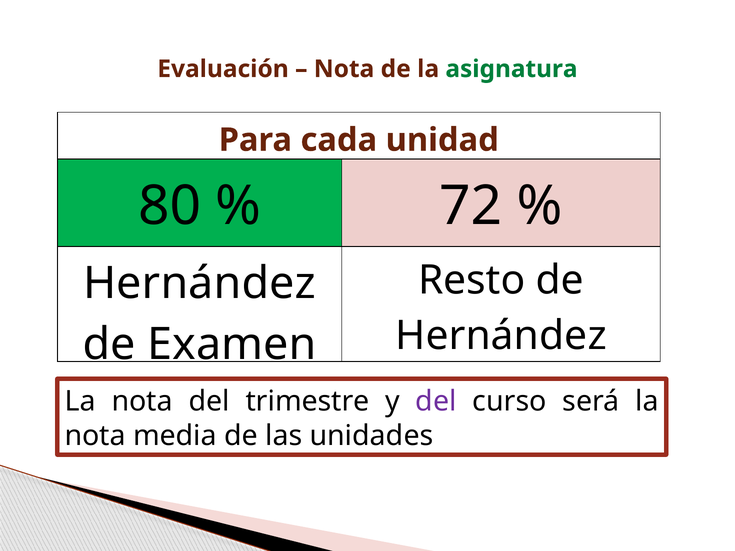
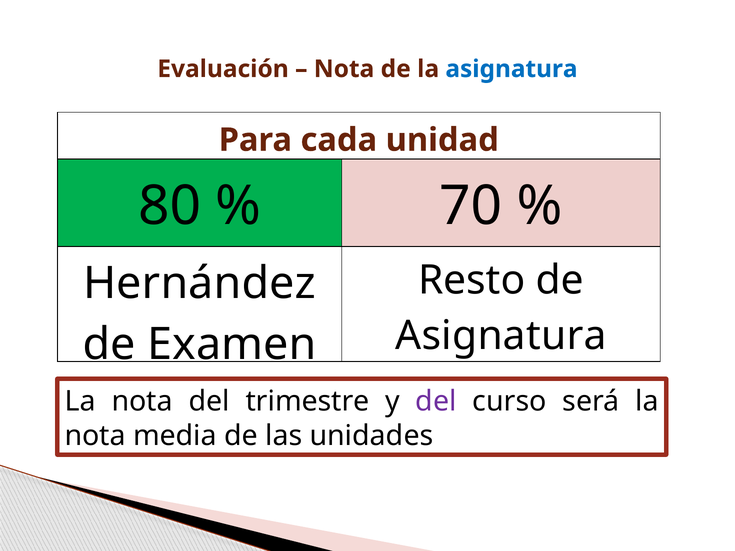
asignatura at (511, 69) colour: green -> blue
72: 72 -> 70
Hernández at (501, 336): Hernández -> Asignatura
